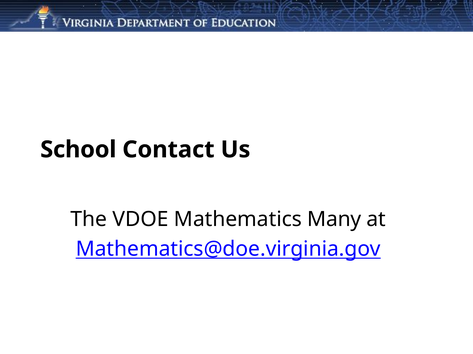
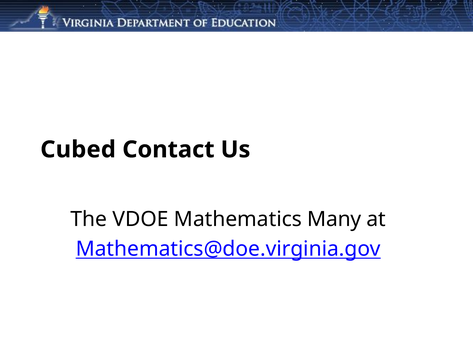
School: School -> Cubed
